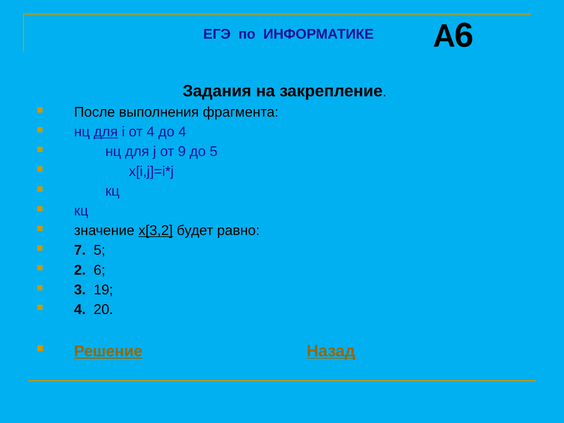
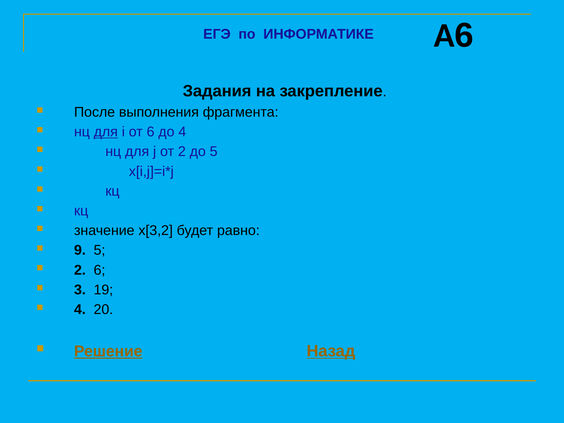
от 4: 4 -> 6
от 9: 9 -> 2
x[3,2 underline: present -> none
7: 7 -> 9
